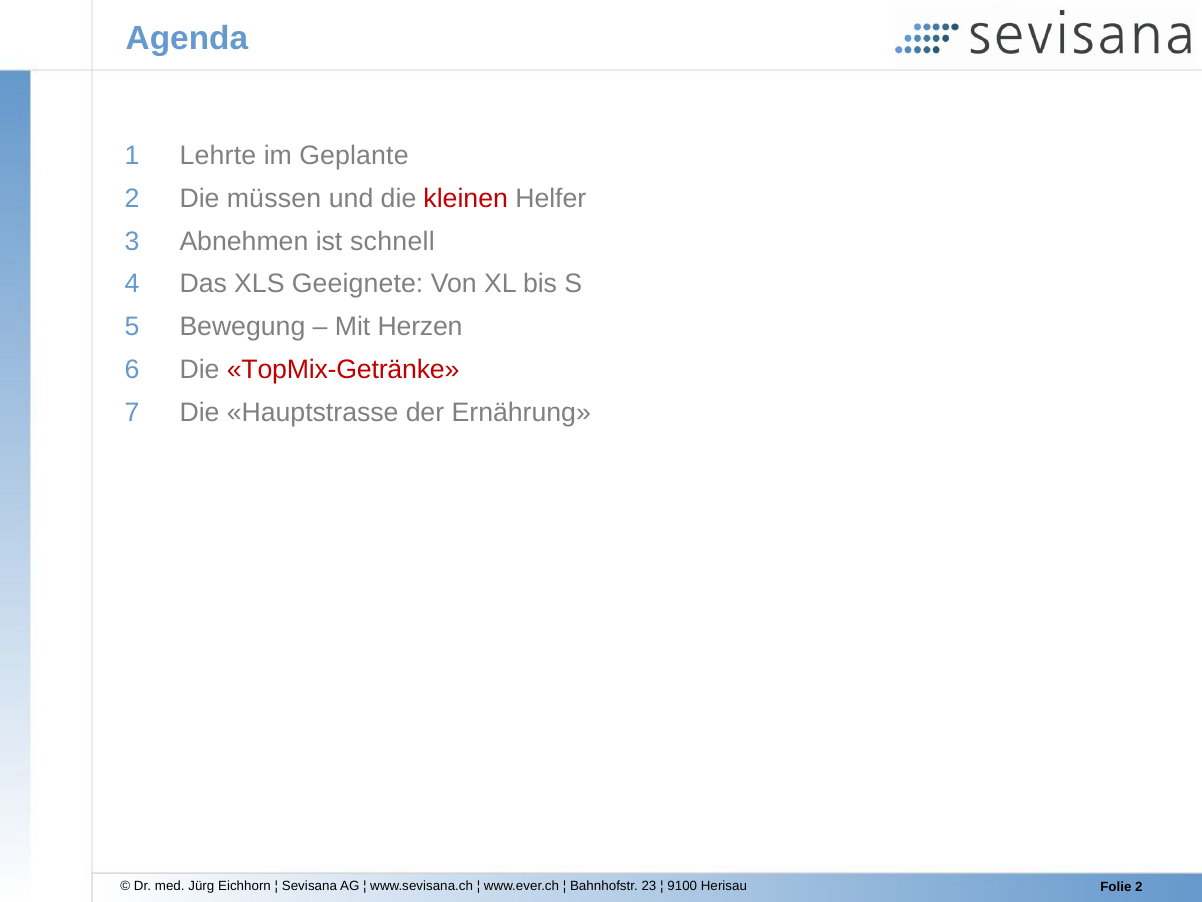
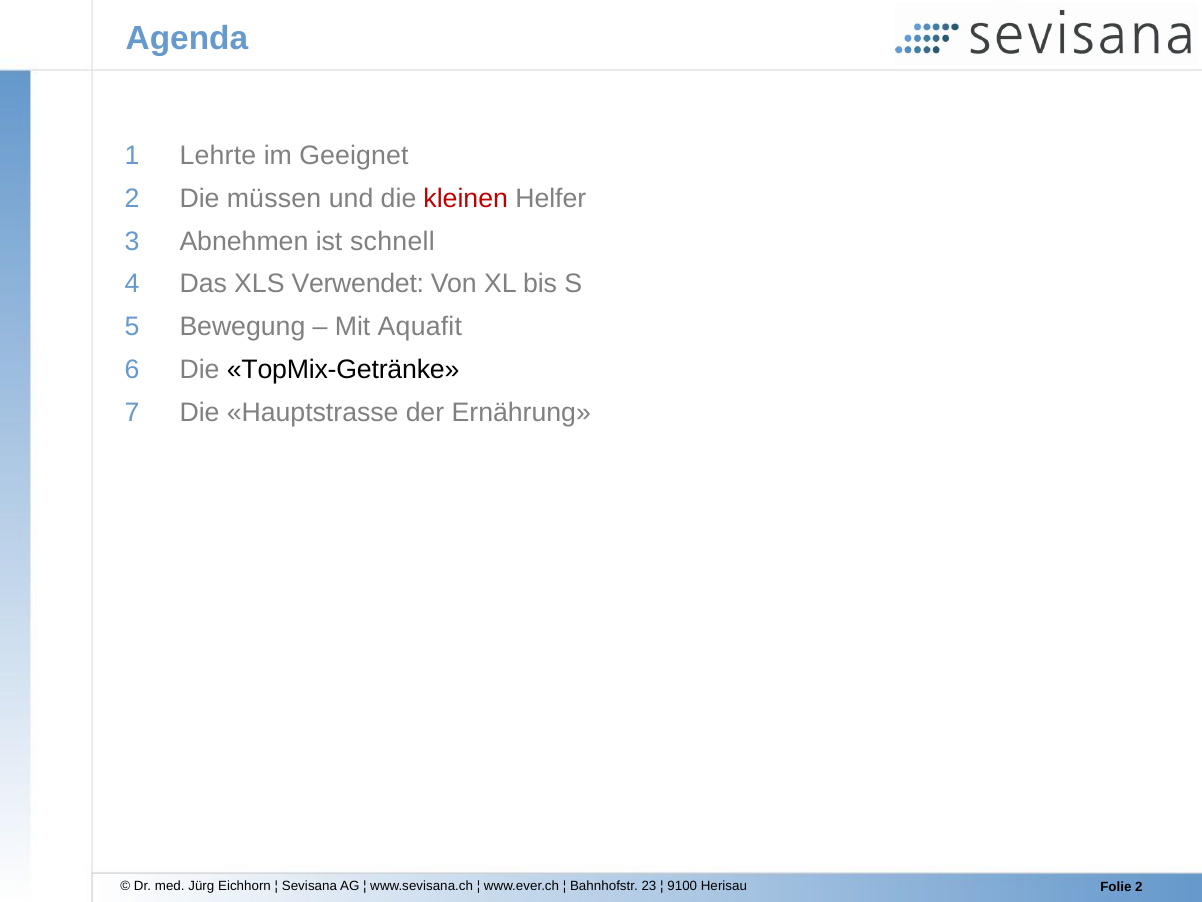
Geplante: Geplante -> Geeignet
Geeignete: Geeignete -> Verwendet
Herzen: Herzen -> Aquafit
TopMix-Getränke colour: red -> black
